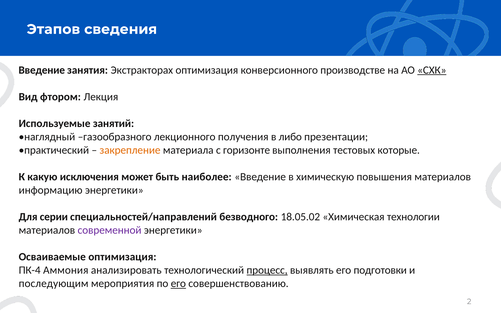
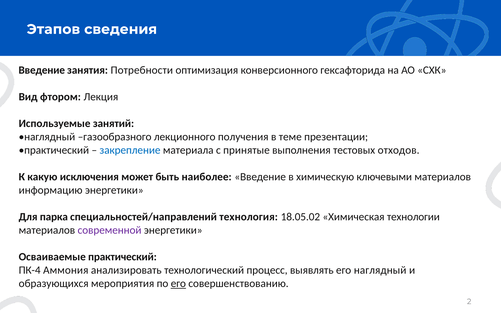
Экстракторах: Экстракторах -> Потребности
производстве: производстве -> гексафторида
СХК underline: present -> none
либо: либо -> теме
закрепление colour: orange -> blue
горизонте: горизонте -> принятые
которые: которые -> отходов
повышения: повышения -> ключевыми
серии: серии -> парка
безводного: безводного -> технология
Осваиваемые оптимизация: оптимизация -> практический
процесс underline: present -> none
его подготовки: подготовки -> наглядный
последующим: последующим -> образующихся
